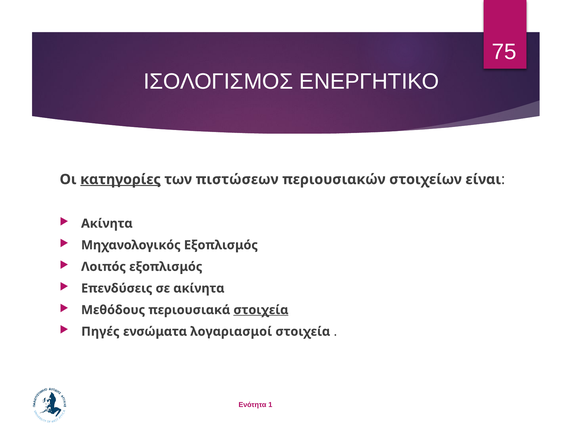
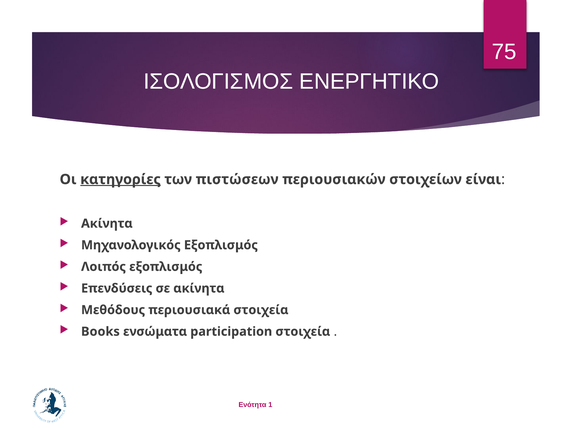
στοιχεία at (261, 310) underline: present -> none
Πηγές: Πηγές -> Books
λογαριασμοί: λογαριασμοί -> participation
